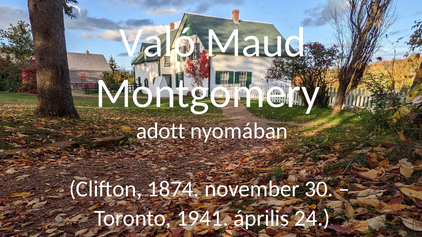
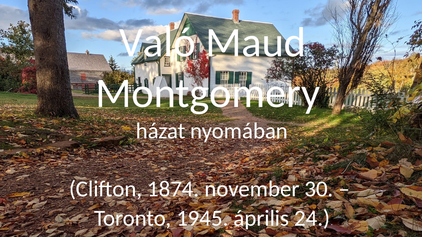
adott: adott -> házat
1941: 1941 -> 1945
